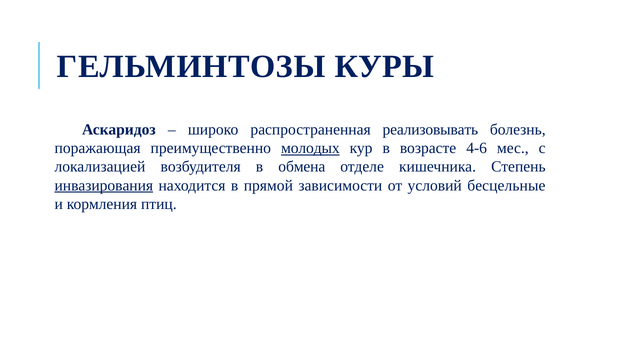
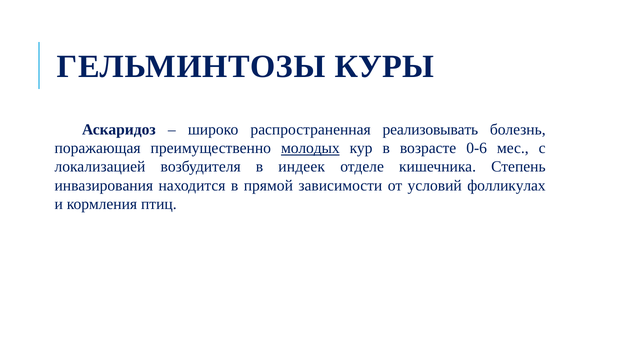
4-6: 4-6 -> 0-6
обмена: обмена -> индеек
инвазирования underline: present -> none
бесцельные: бесцельные -> фолликулах
